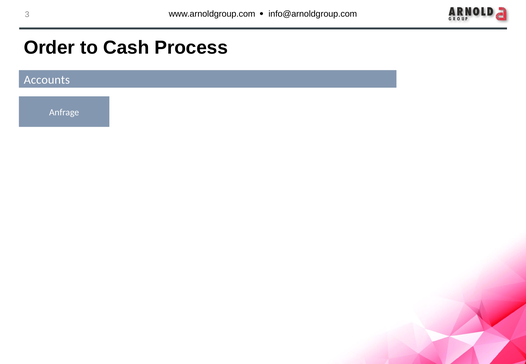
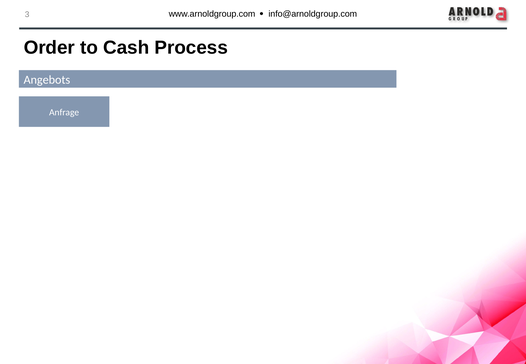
Accounts: Accounts -> Angebots
